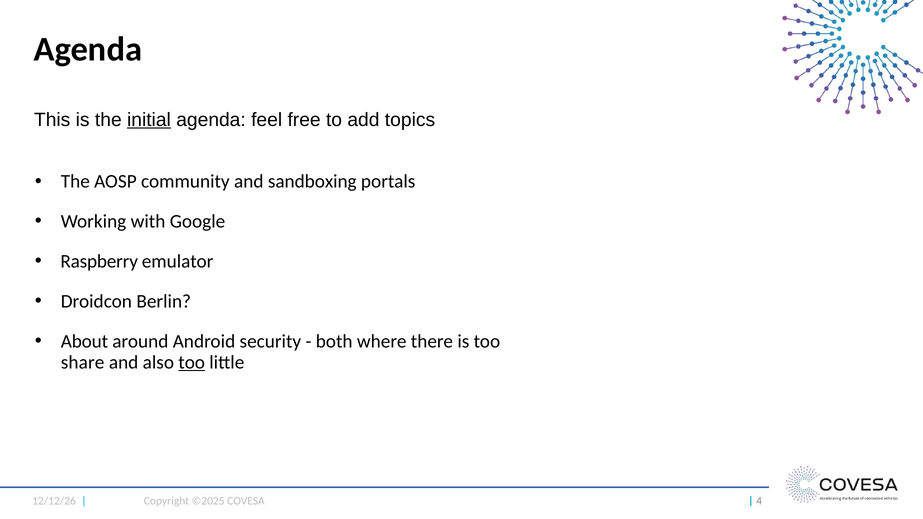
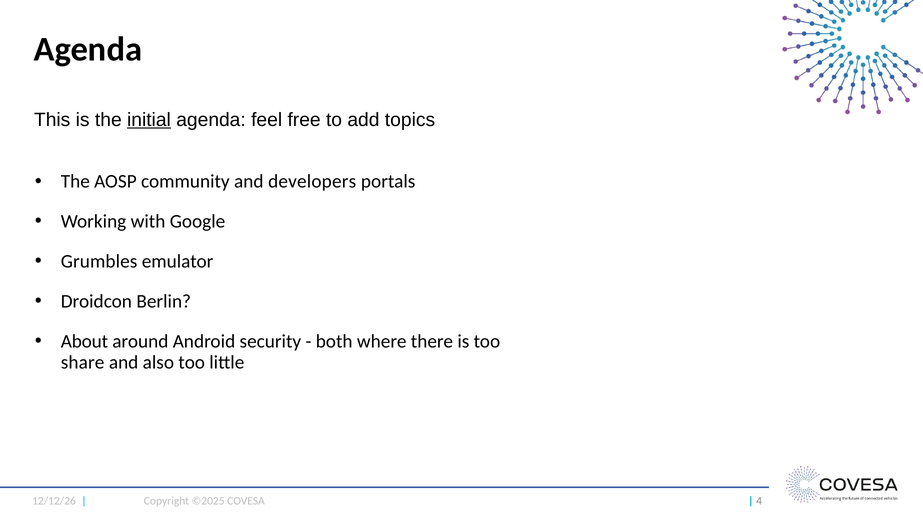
sandboxing: sandboxing -> developers
Raspberry: Raspberry -> Grumbles
too at (192, 362) underline: present -> none
